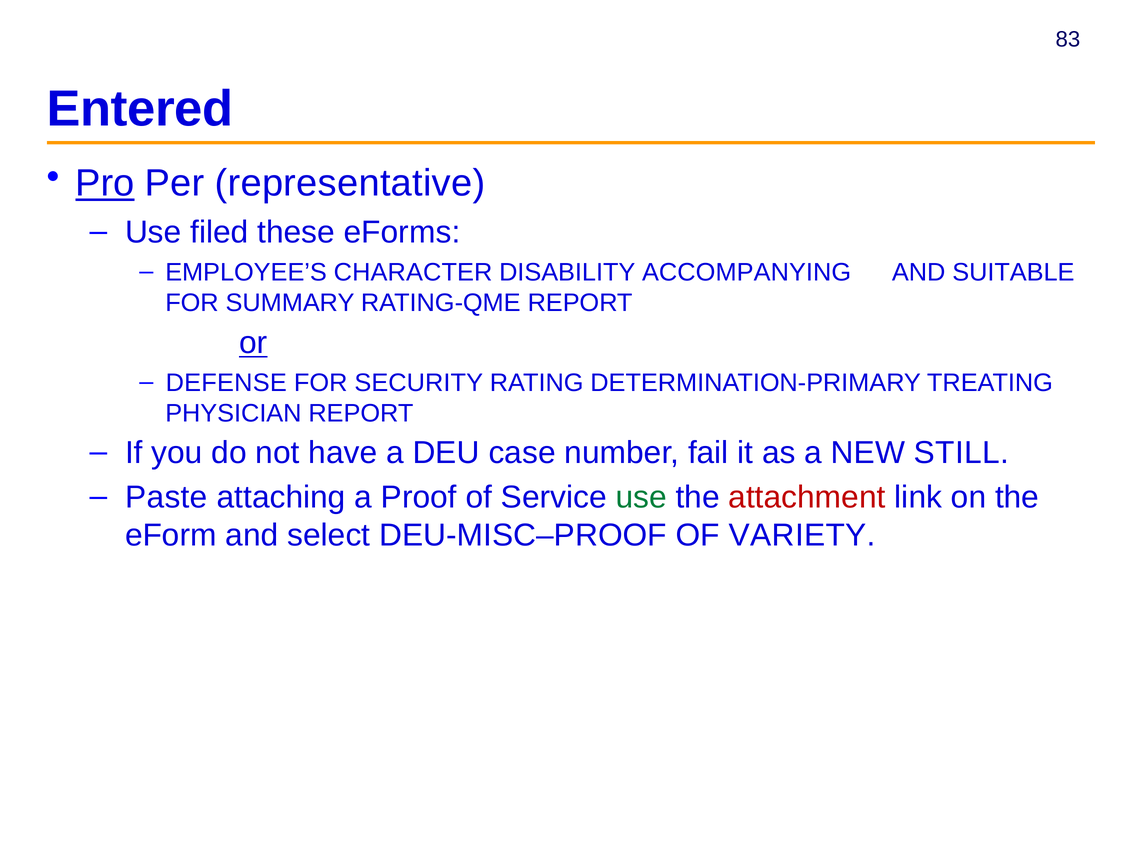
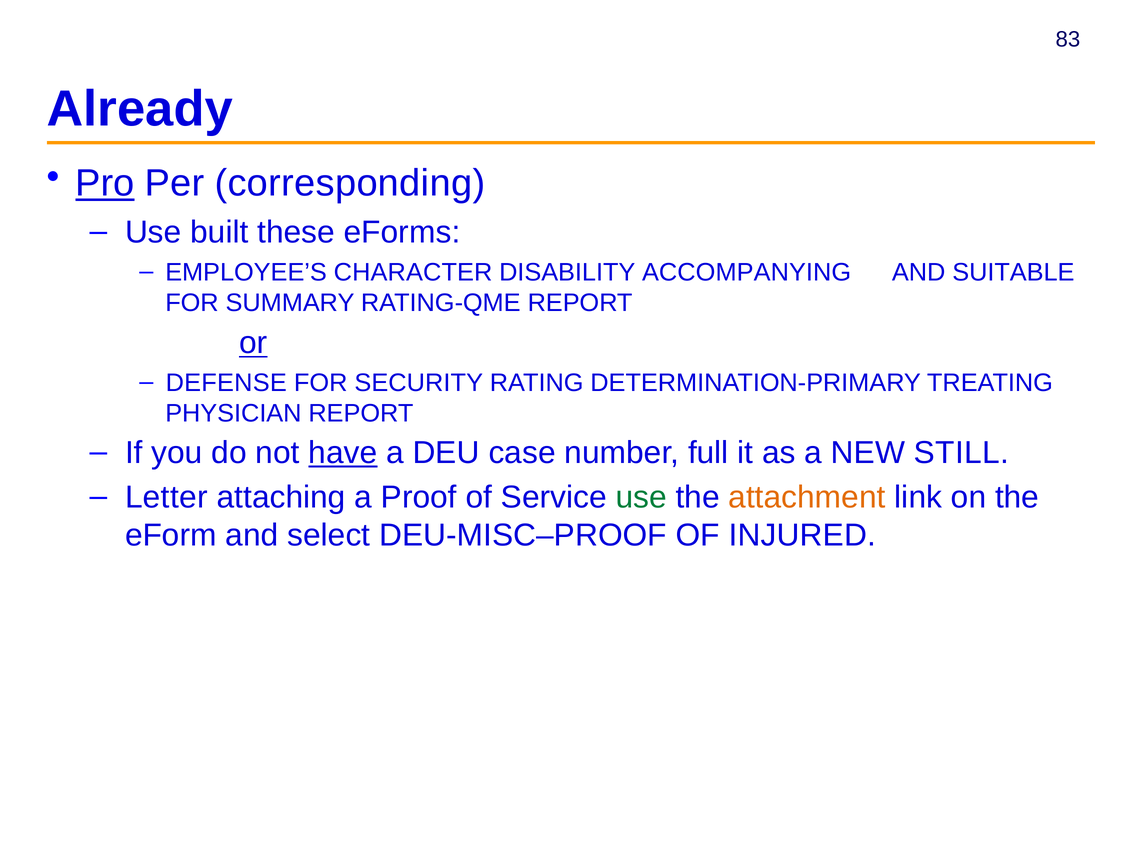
Entered: Entered -> Already
representative: representative -> corresponding
filed: filed -> built
have underline: none -> present
fail: fail -> full
Paste: Paste -> Letter
attachment colour: red -> orange
VARIETY: VARIETY -> INJURED
